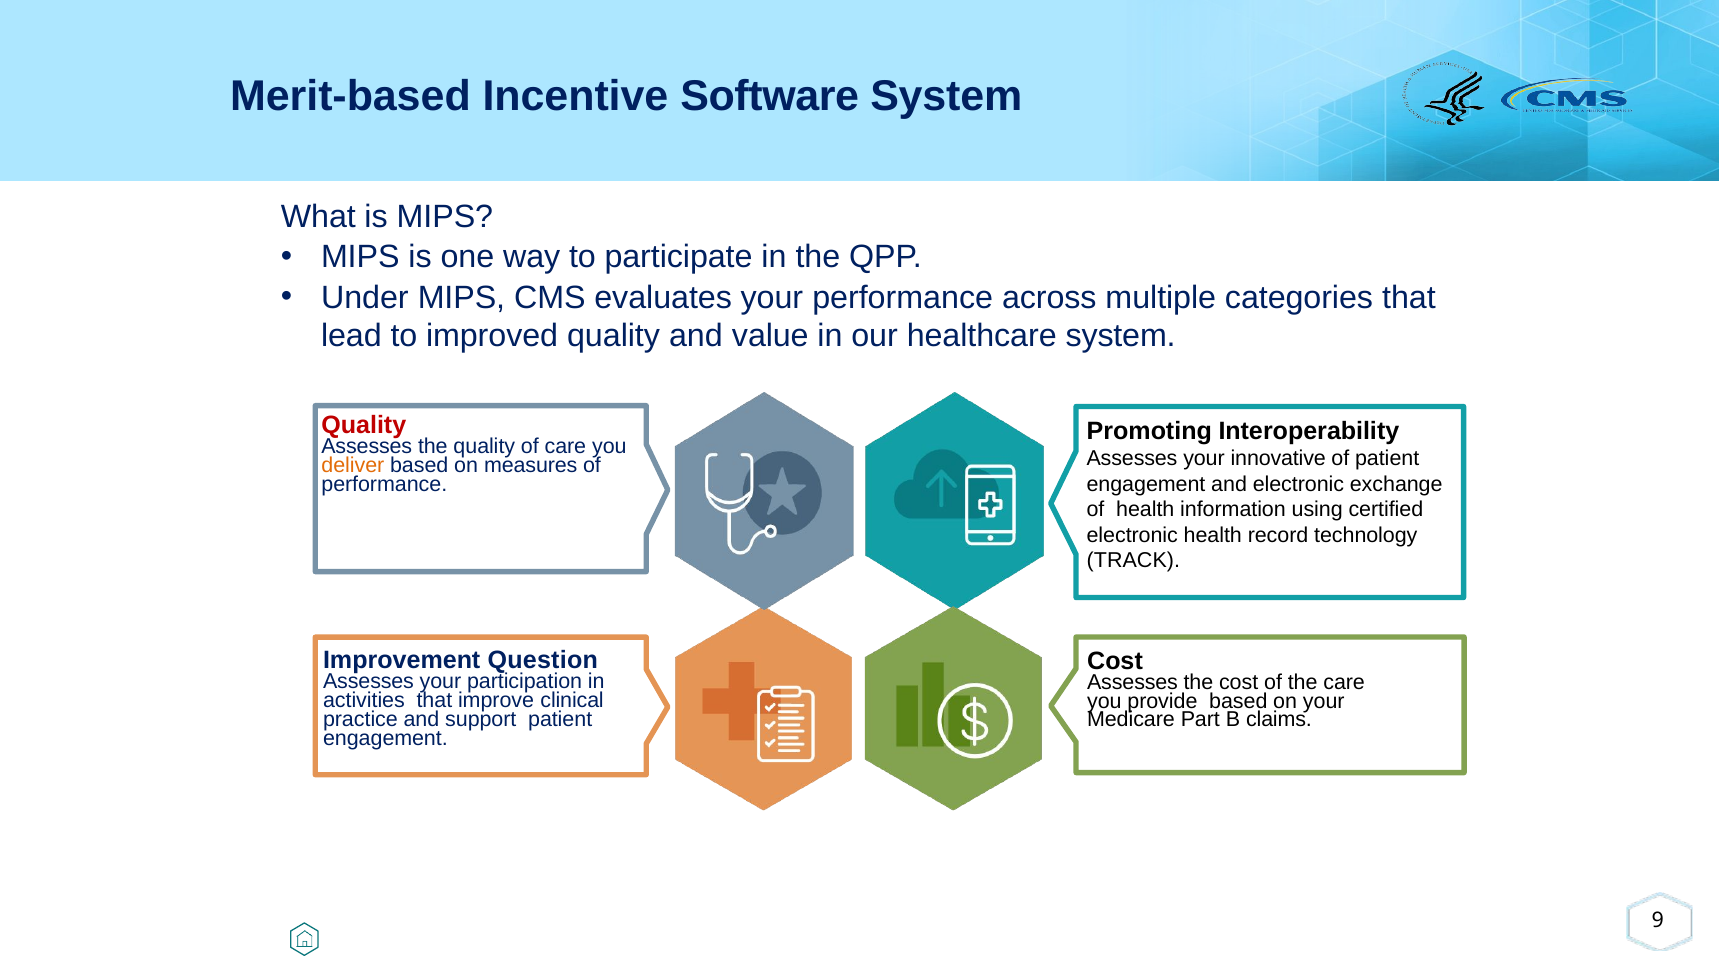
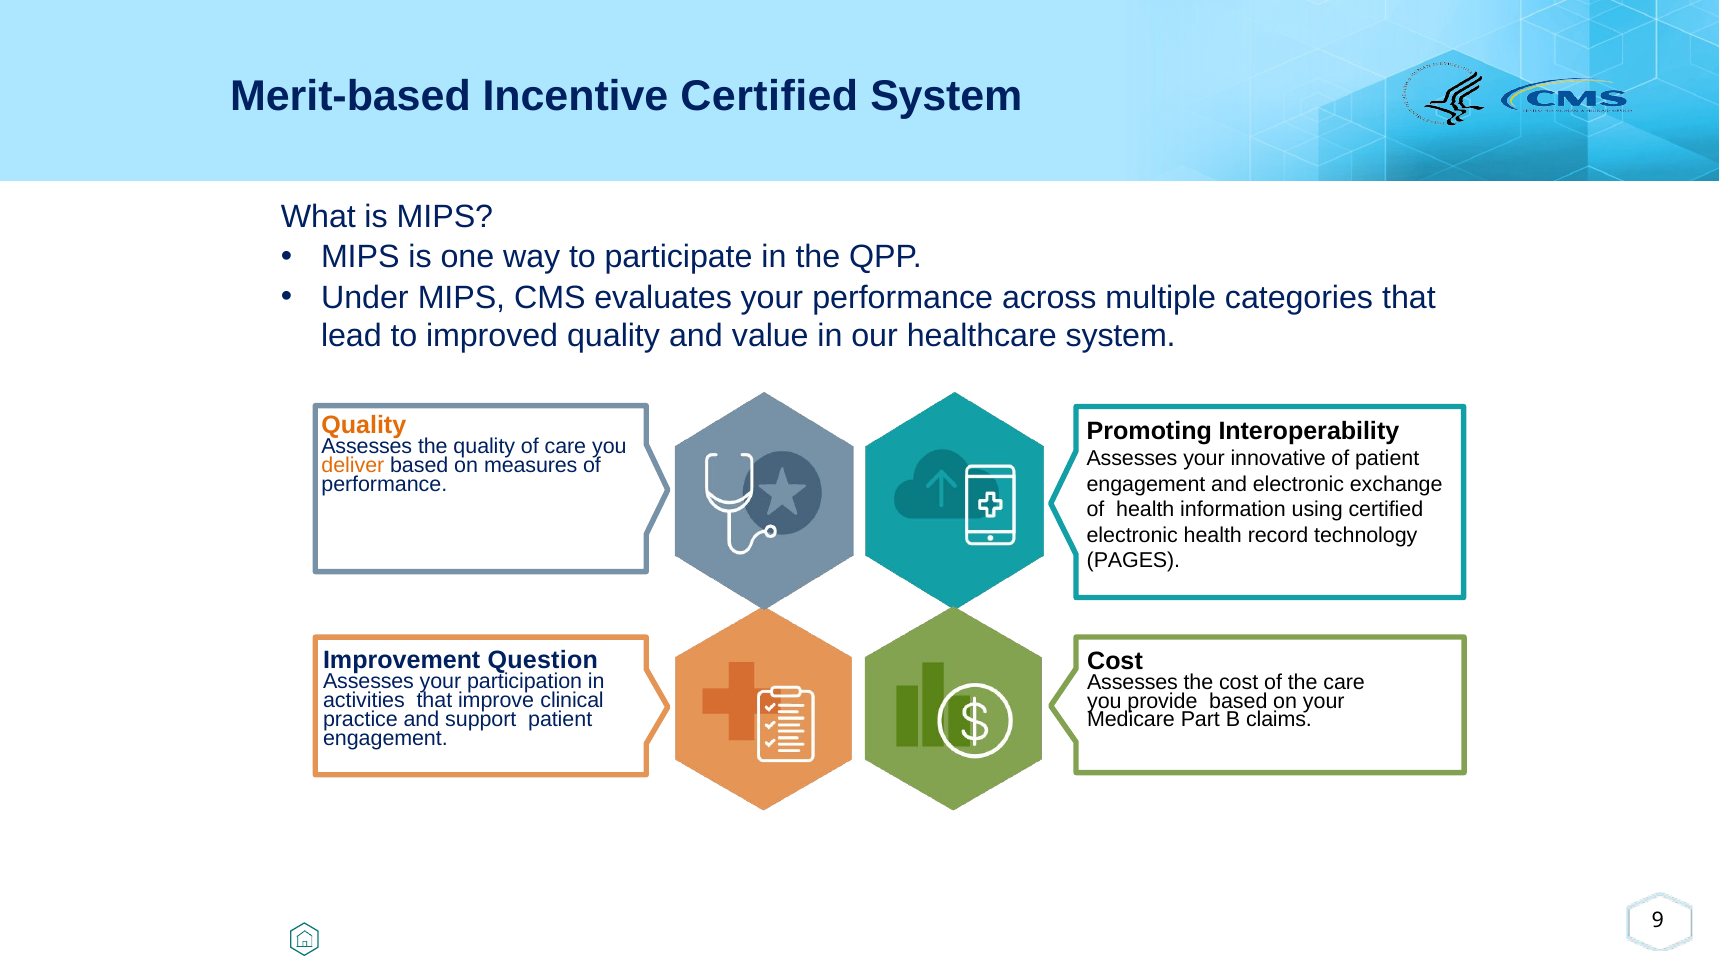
Incentive Software: Software -> Certified
Quality at (364, 426) colour: red -> orange
TRACK: TRACK -> PAGES
